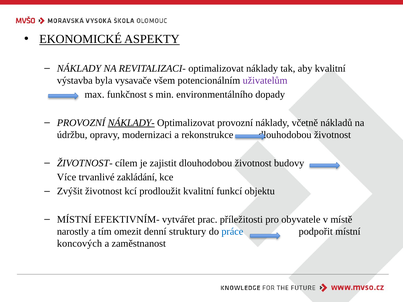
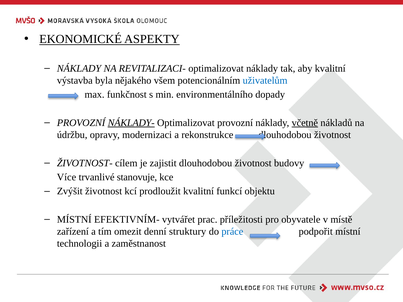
vysavače: vysavače -> nějakého
uživatelům colour: purple -> blue
včetně underline: none -> present
zakládání: zakládání -> stanovuje
narostly: narostly -> zařízení
koncových: koncových -> technologii
